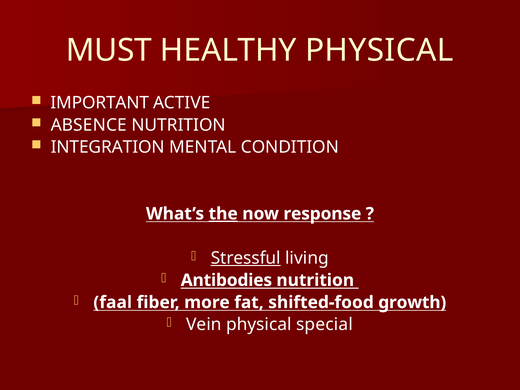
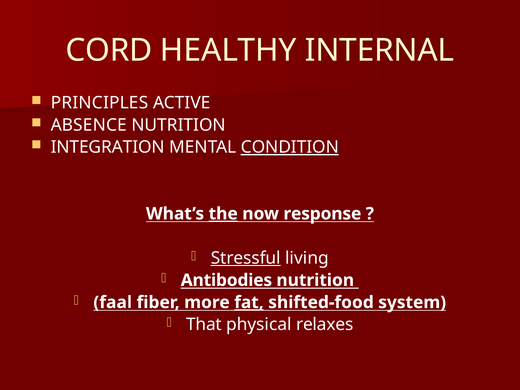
MUST: MUST -> CORD
HEALTHY PHYSICAL: PHYSICAL -> INTERNAL
IMPORTANT: IMPORTANT -> PRINCIPLES
CONDITION underline: none -> present
fat underline: none -> present
growth: growth -> system
Vein: Vein -> That
special: special -> relaxes
